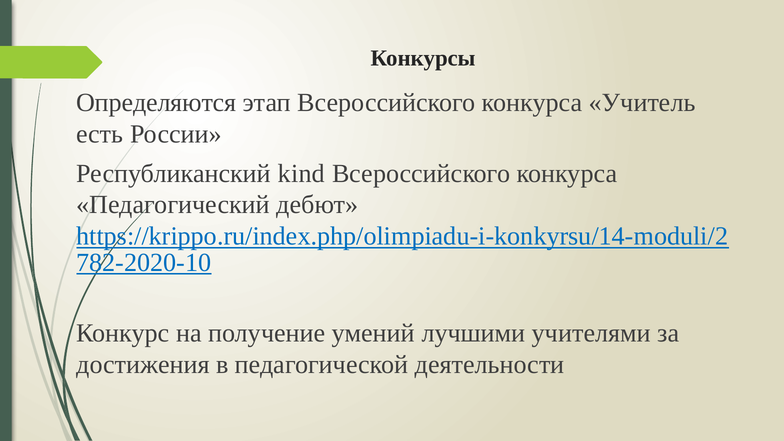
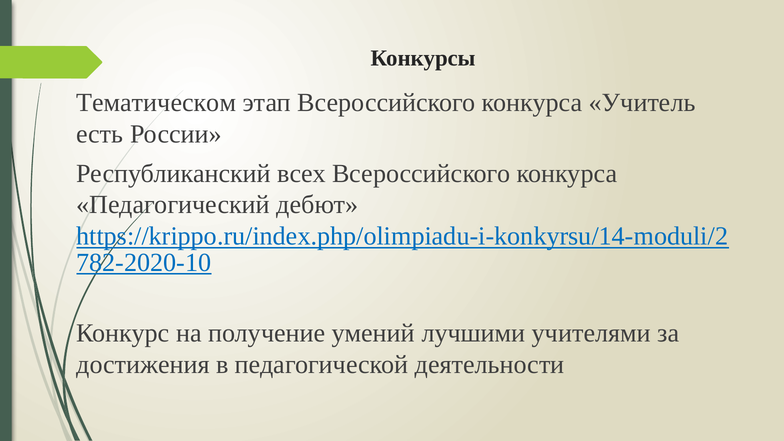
Определяются: Определяются -> Тематическом
kind: kind -> всех
